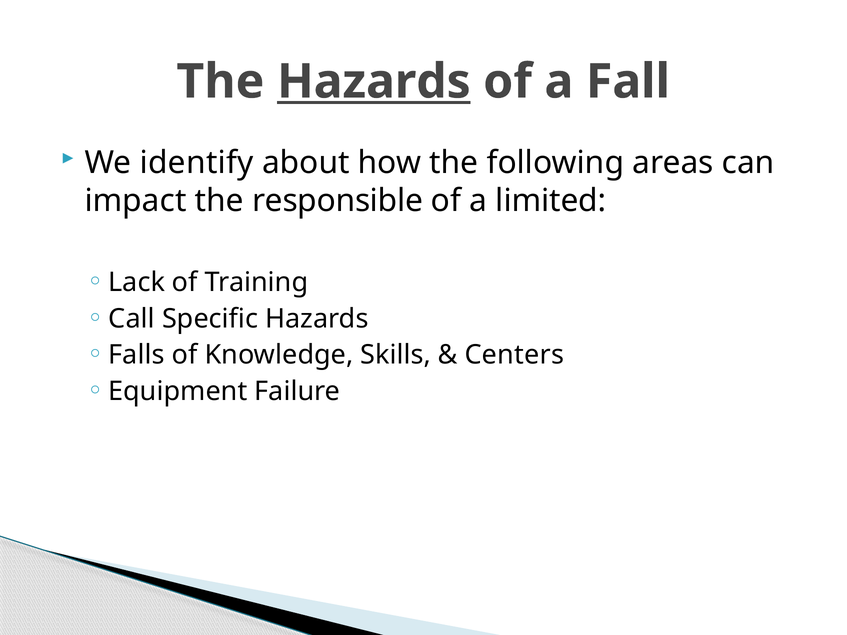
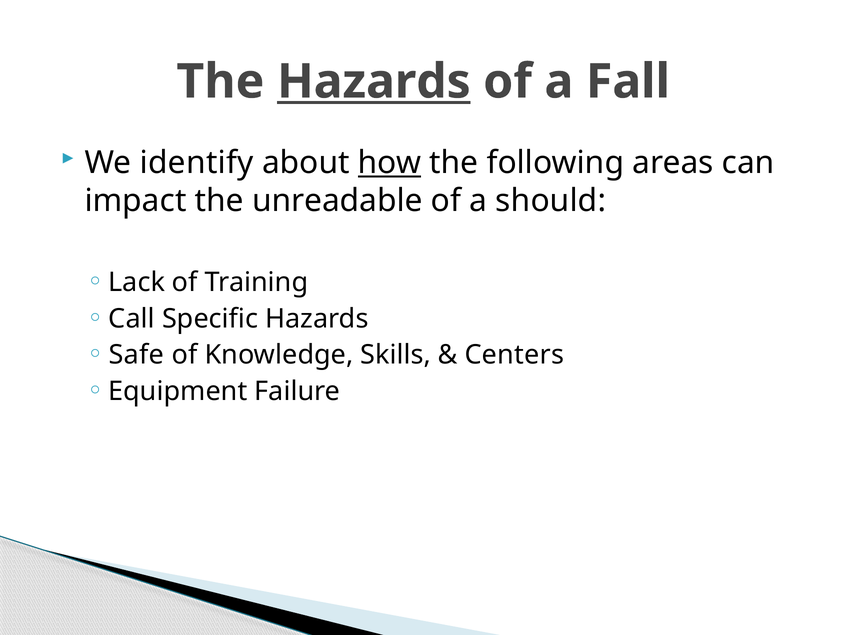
how underline: none -> present
responsible: responsible -> unreadable
limited: limited -> should
Falls: Falls -> Safe
